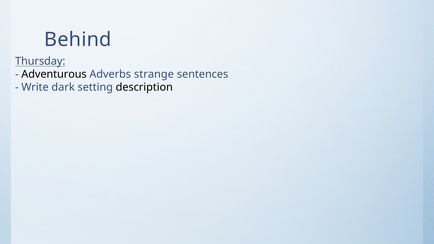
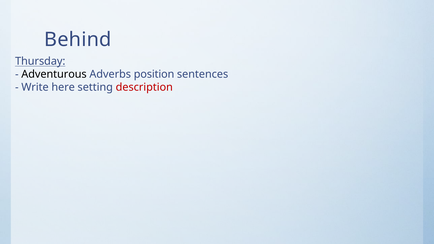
strange: strange -> position
dark: dark -> here
description colour: black -> red
